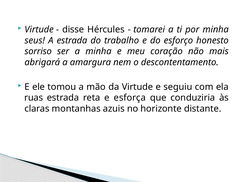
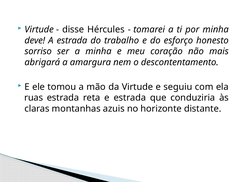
seus: seus -> deve
e esforça: esforça -> estrada
